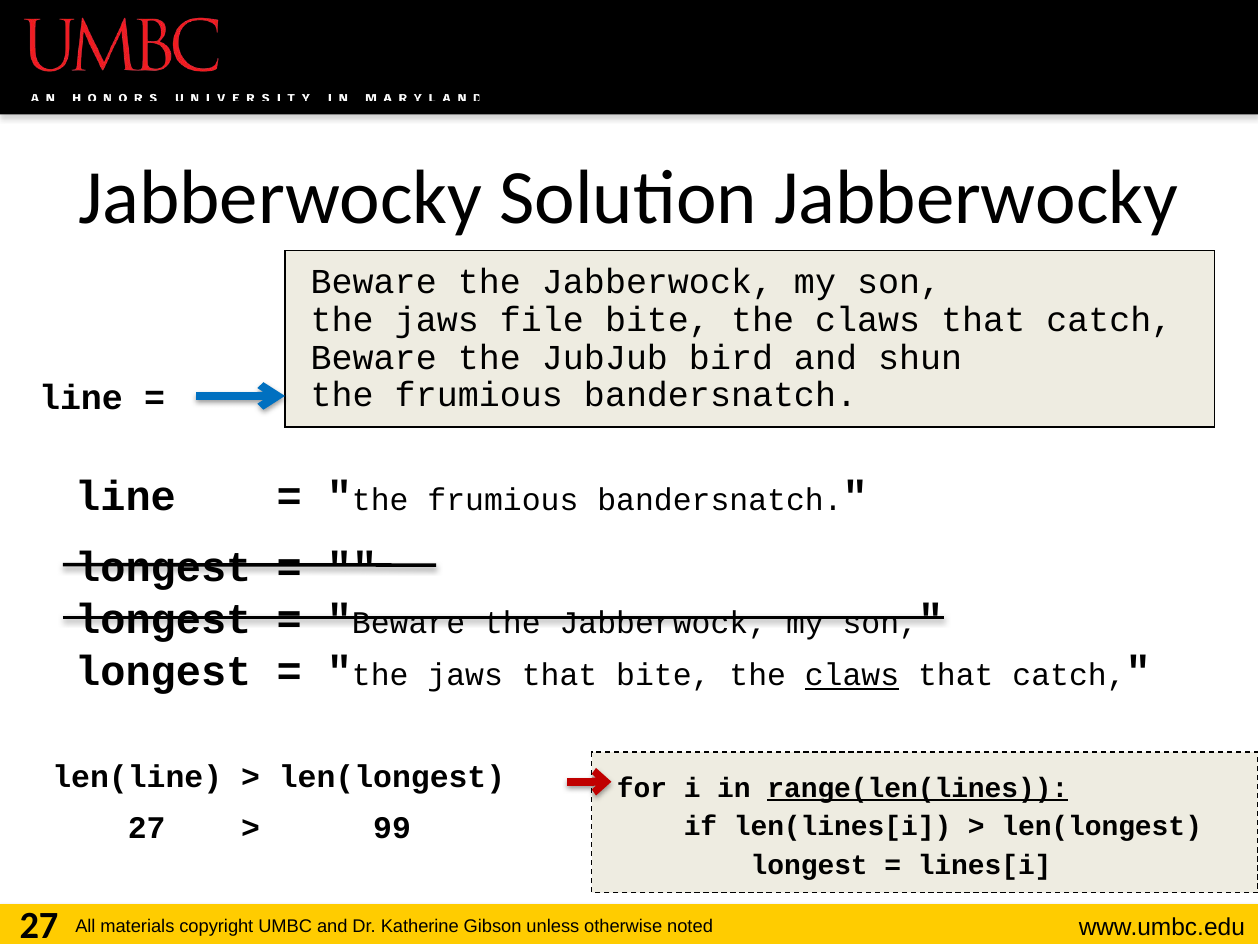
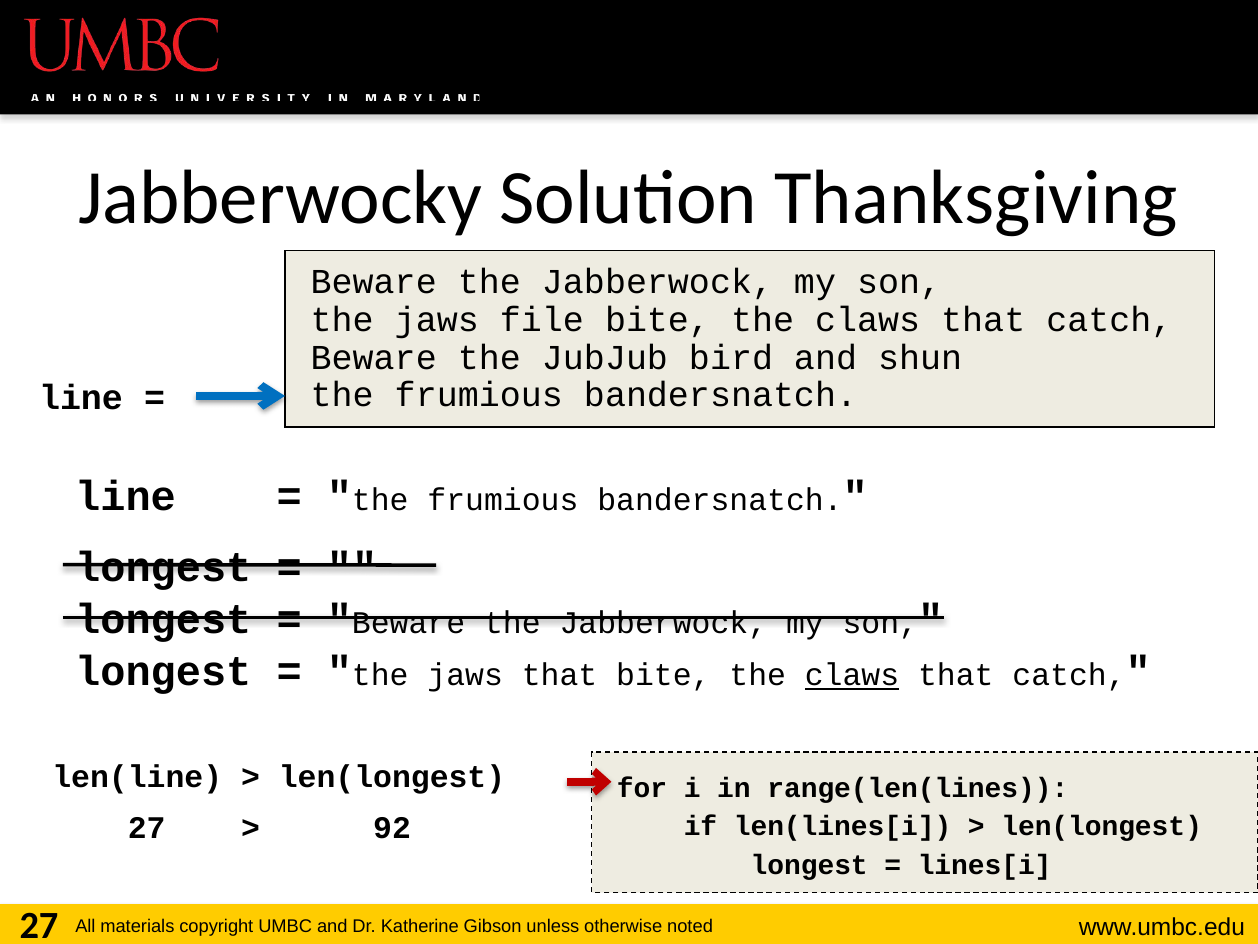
Solution Jabberwocky: Jabberwocky -> Thanksgiving
range(len(lines underline: present -> none
99: 99 -> 92
